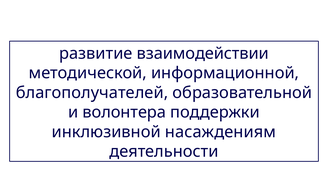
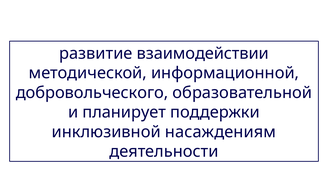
благополучателей: благополучателей -> добровольческого
волонтера: волонтера -> планирует
